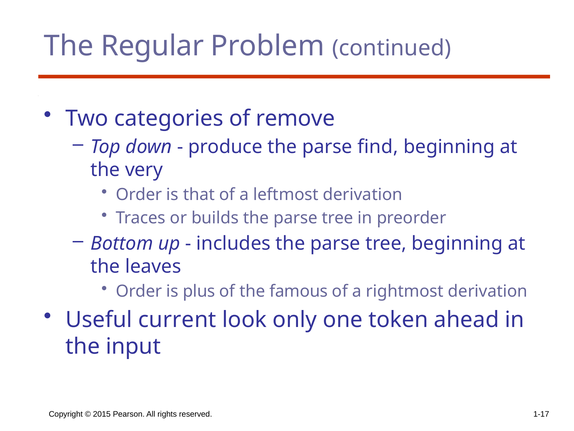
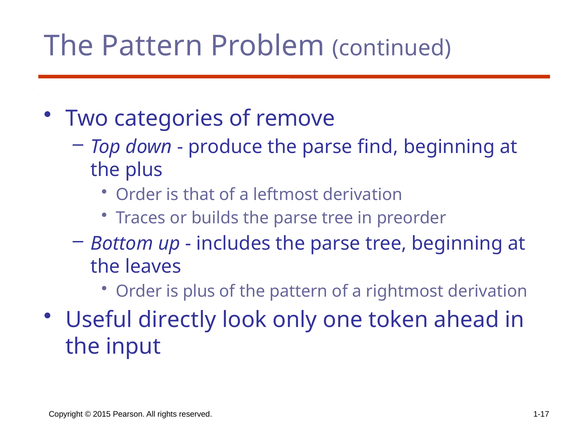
Regular at (152, 46): Regular -> Pattern
the very: very -> plus
of the famous: famous -> pattern
current: current -> directly
